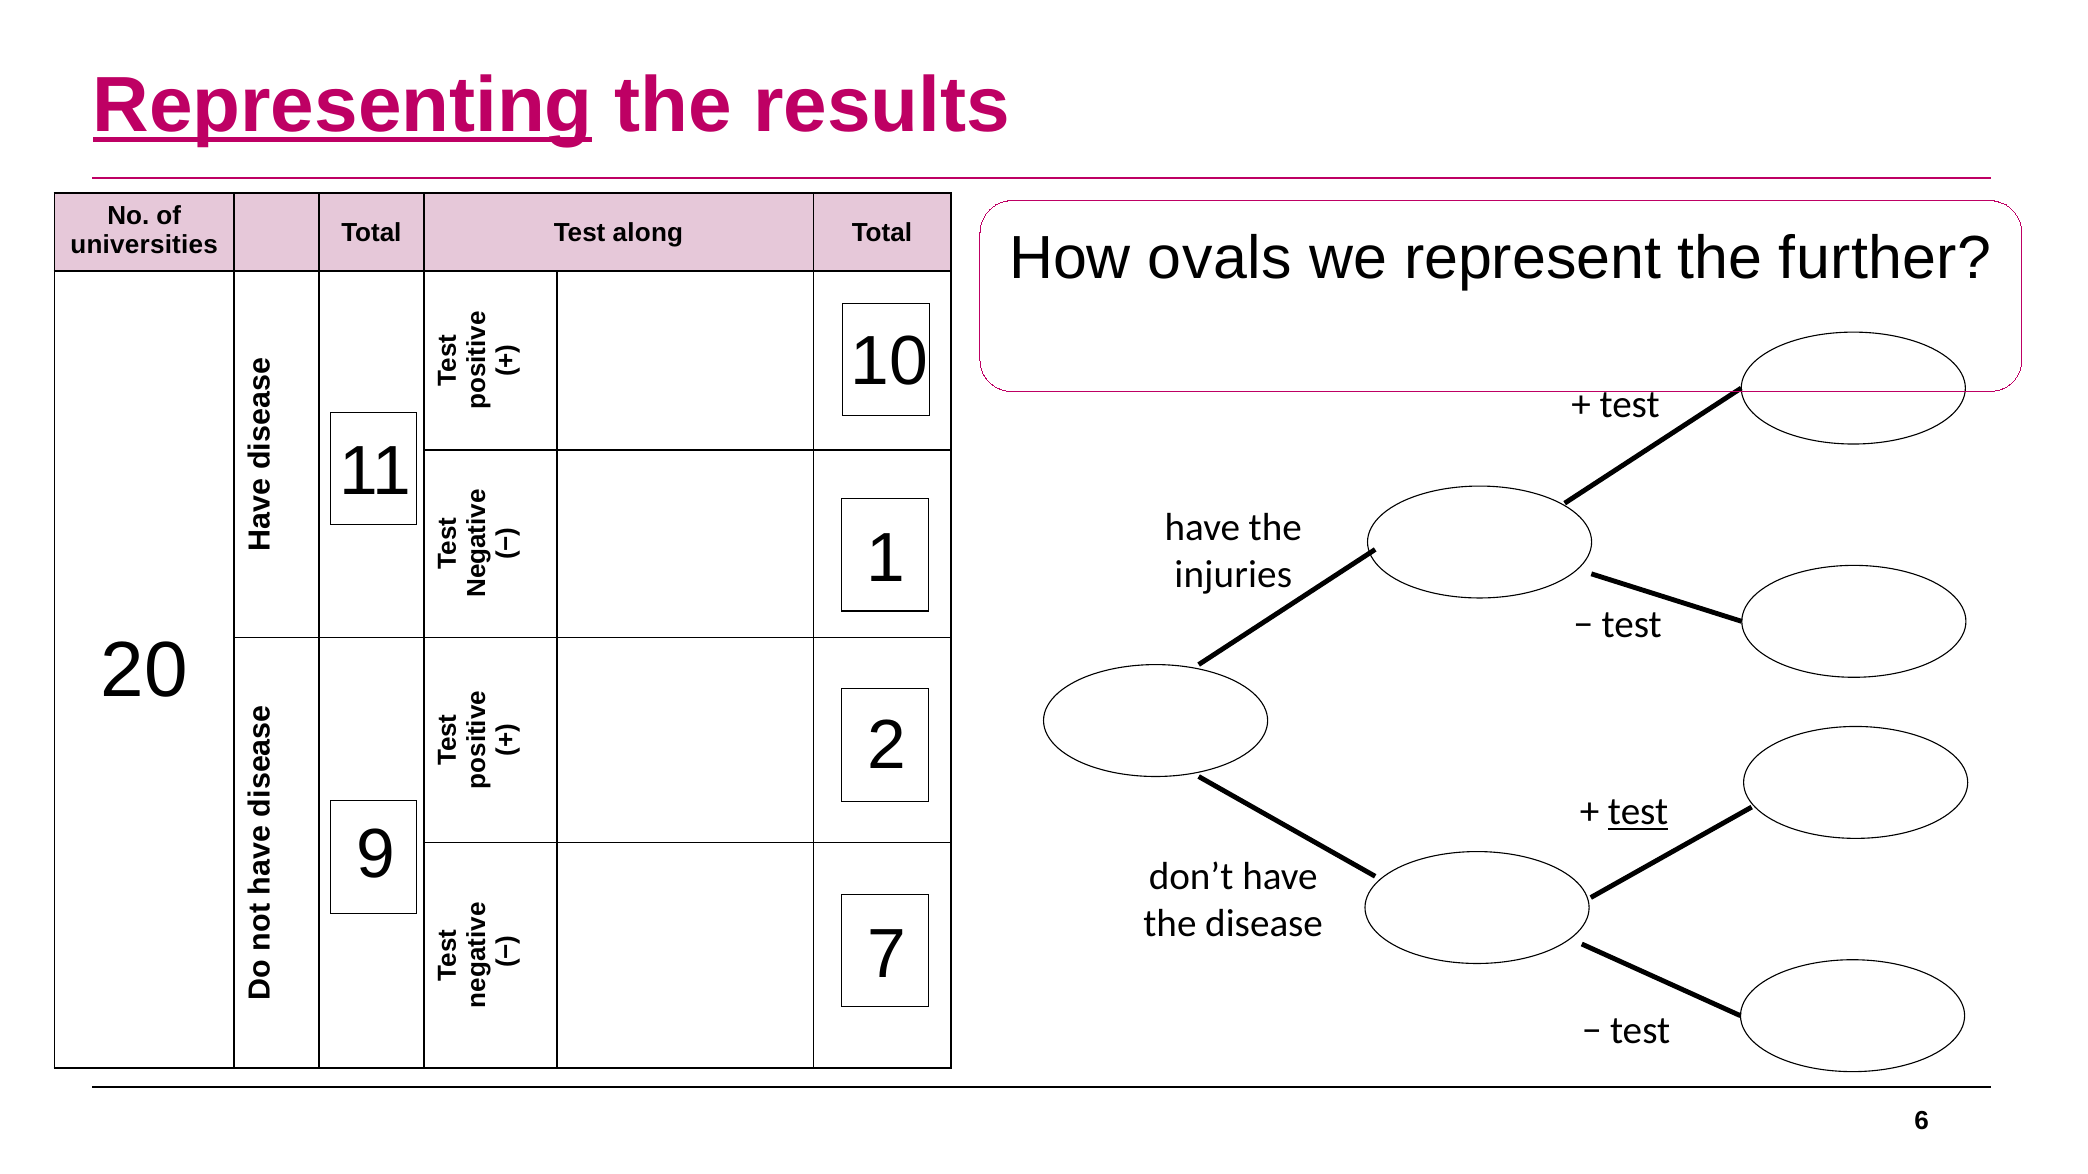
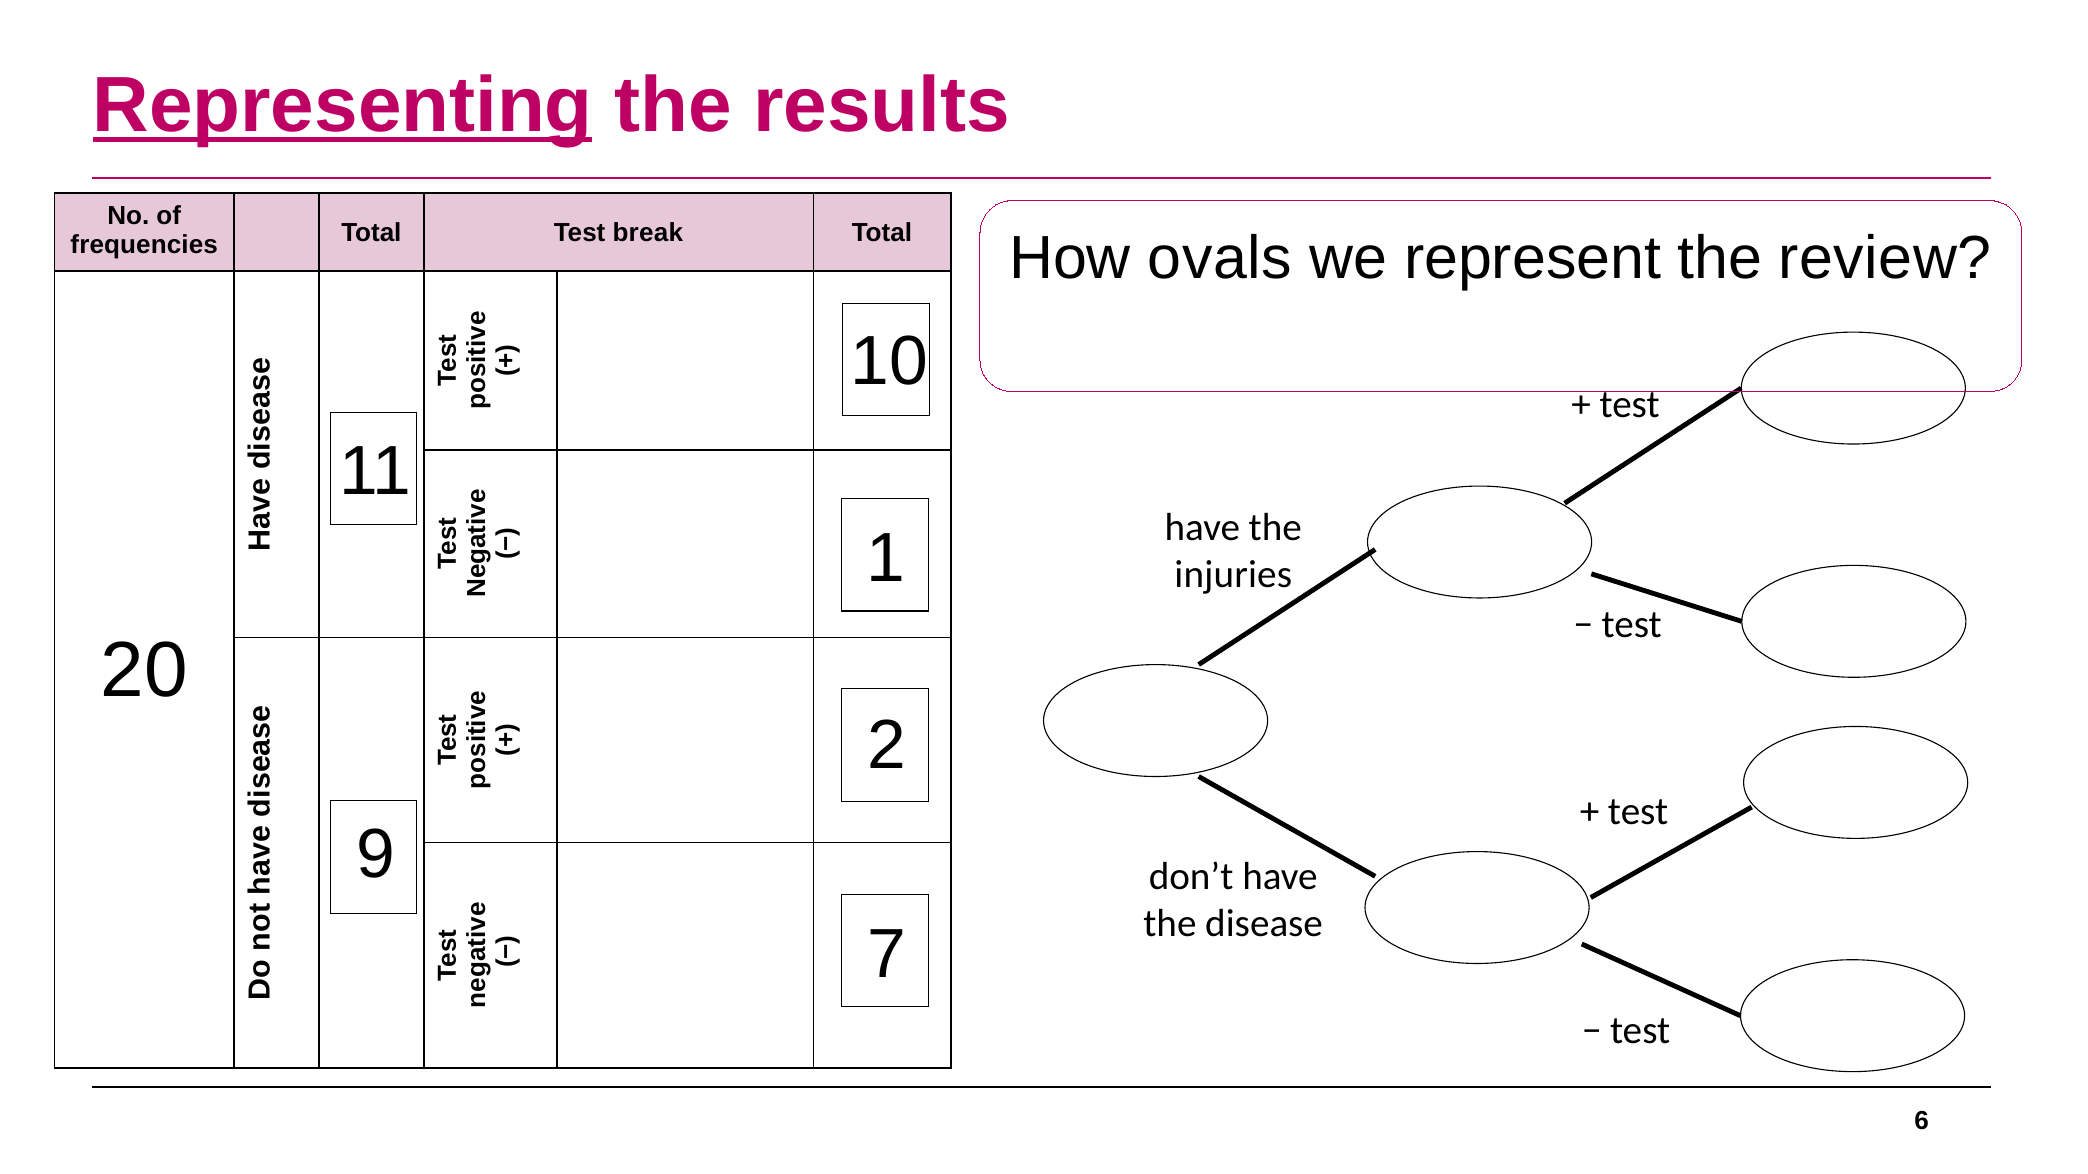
further: further -> review
universities: universities -> frequencies
along: along -> break
test at (1638, 812) underline: present -> none
